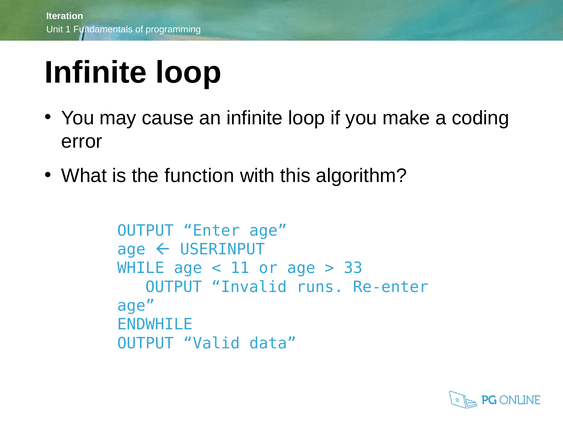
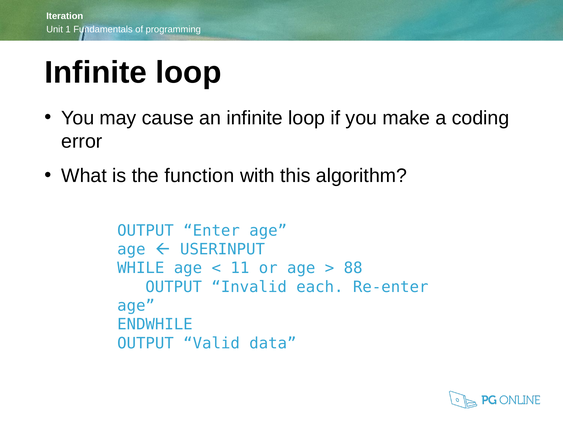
33: 33 -> 88
runs: runs -> each
